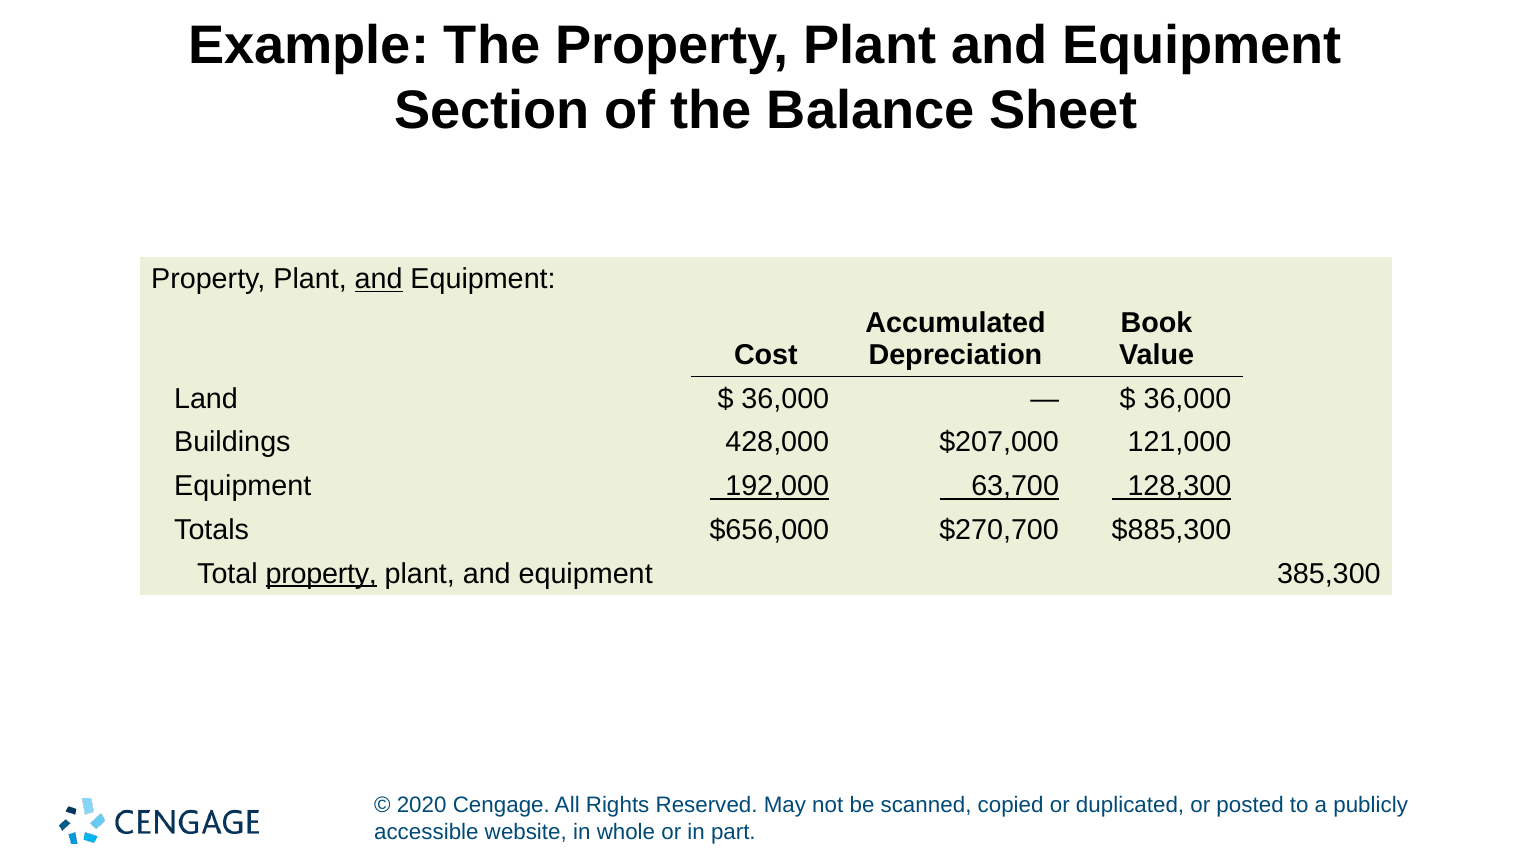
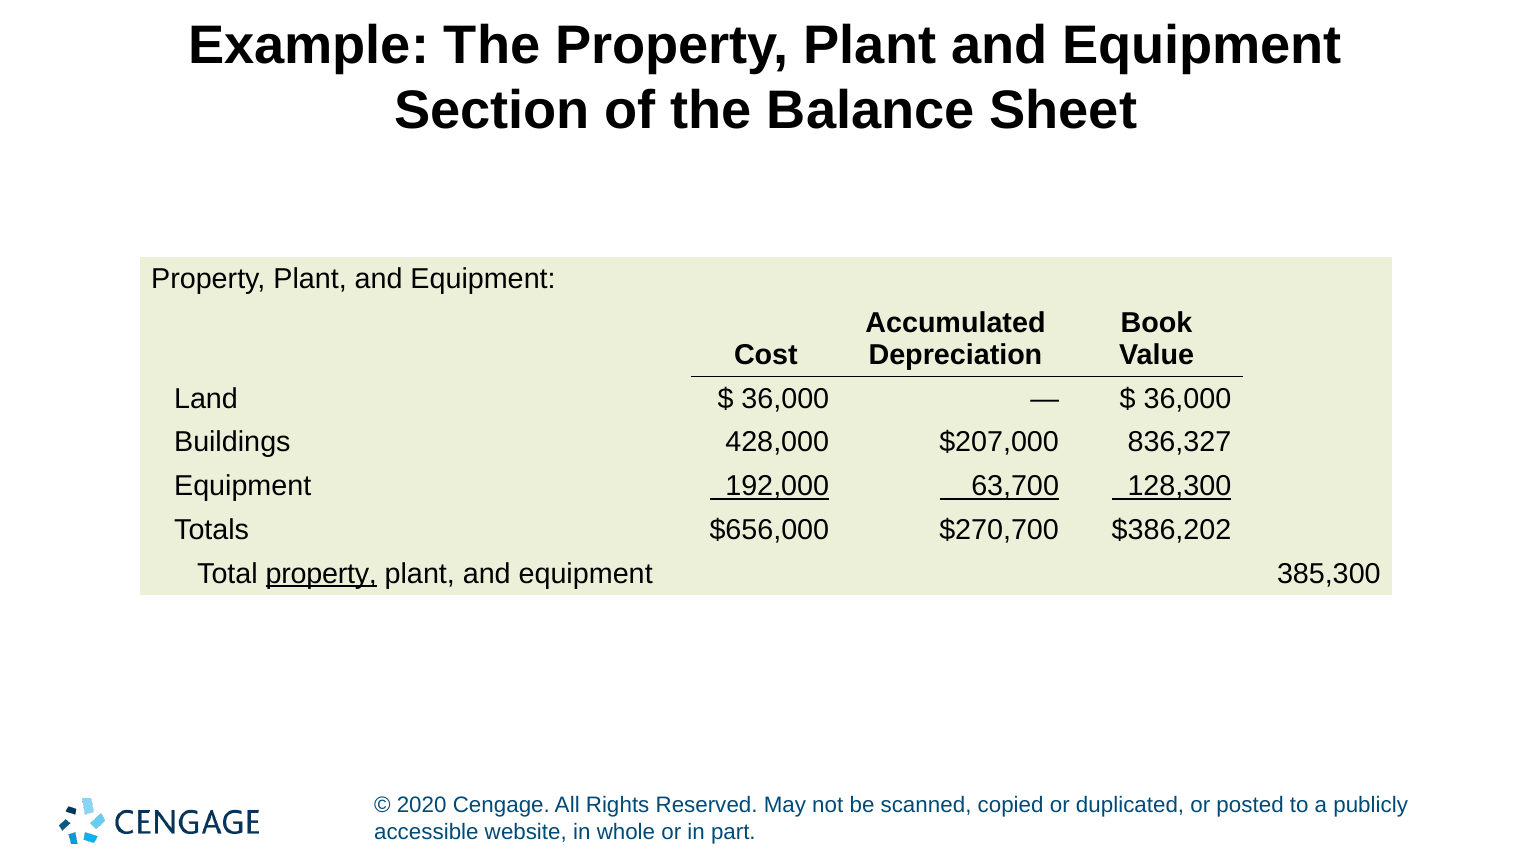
and at (379, 279) underline: present -> none
121,000: 121,000 -> 836,327
$885,300: $885,300 -> $386,202
